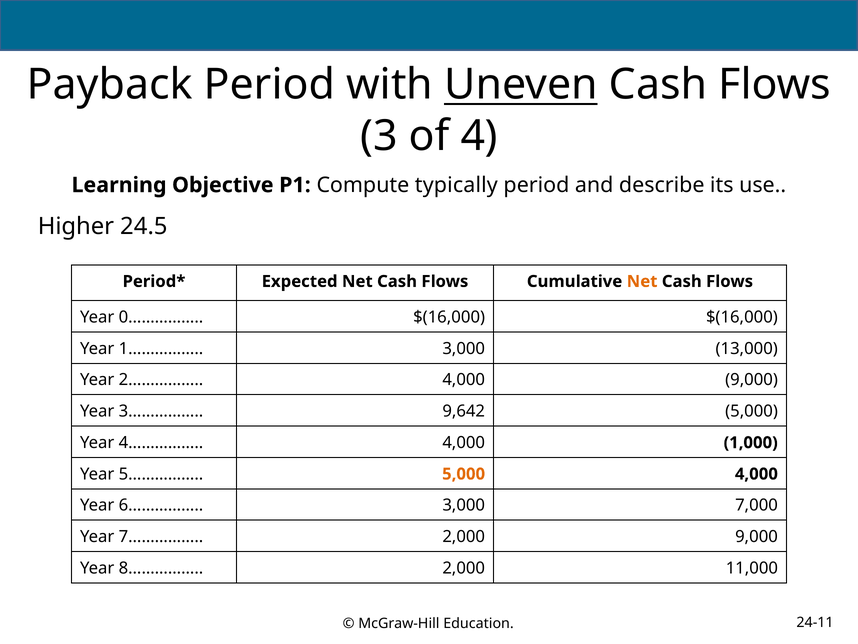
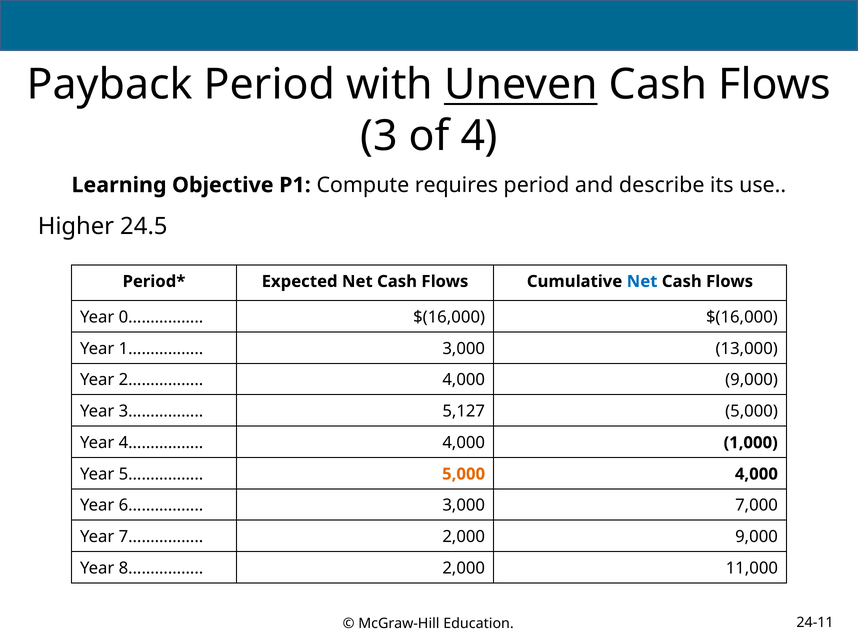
typically: typically -> requires
Net at (642, 281) colour: orange -> blue
9,642: 9,642 -> 5,127
